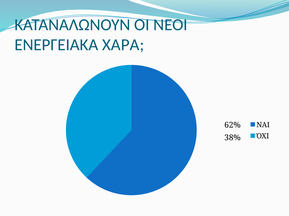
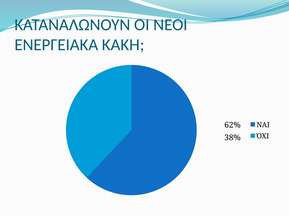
ΧΑΡΑ: ΧΑΡΑ -> ΚΑΚΗ
